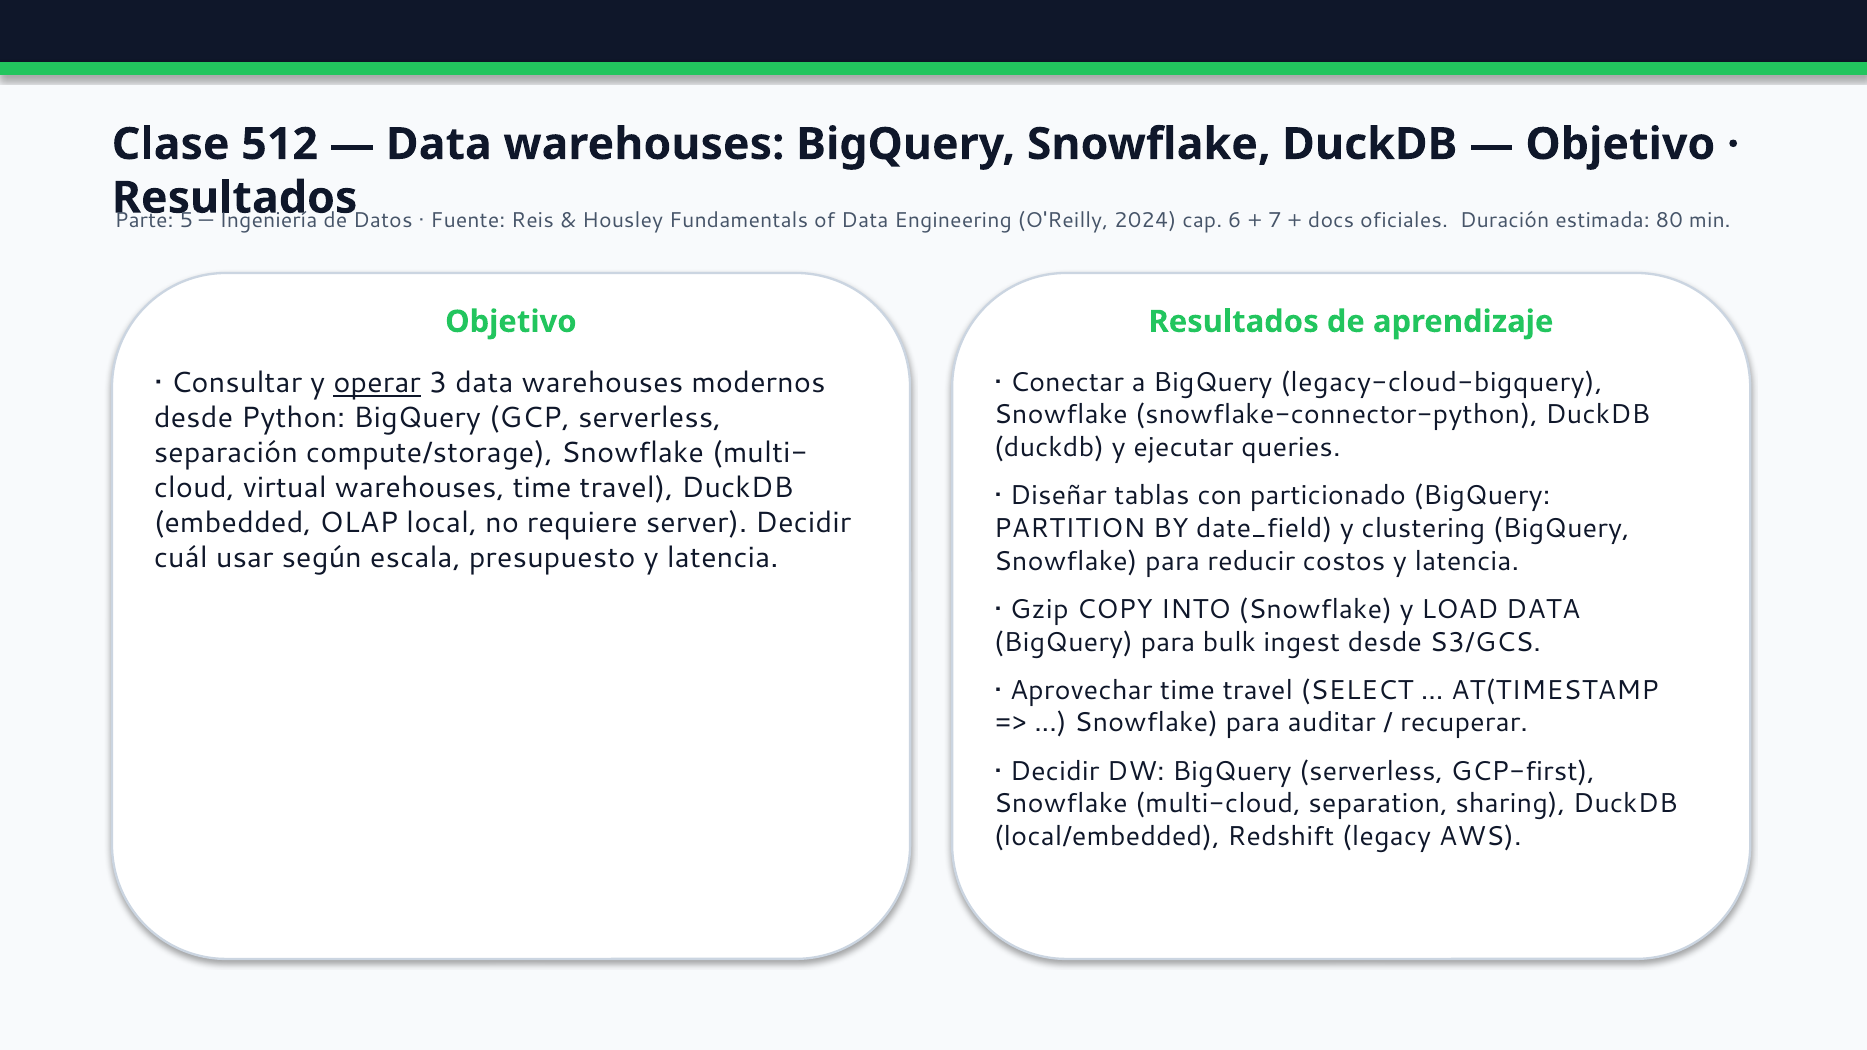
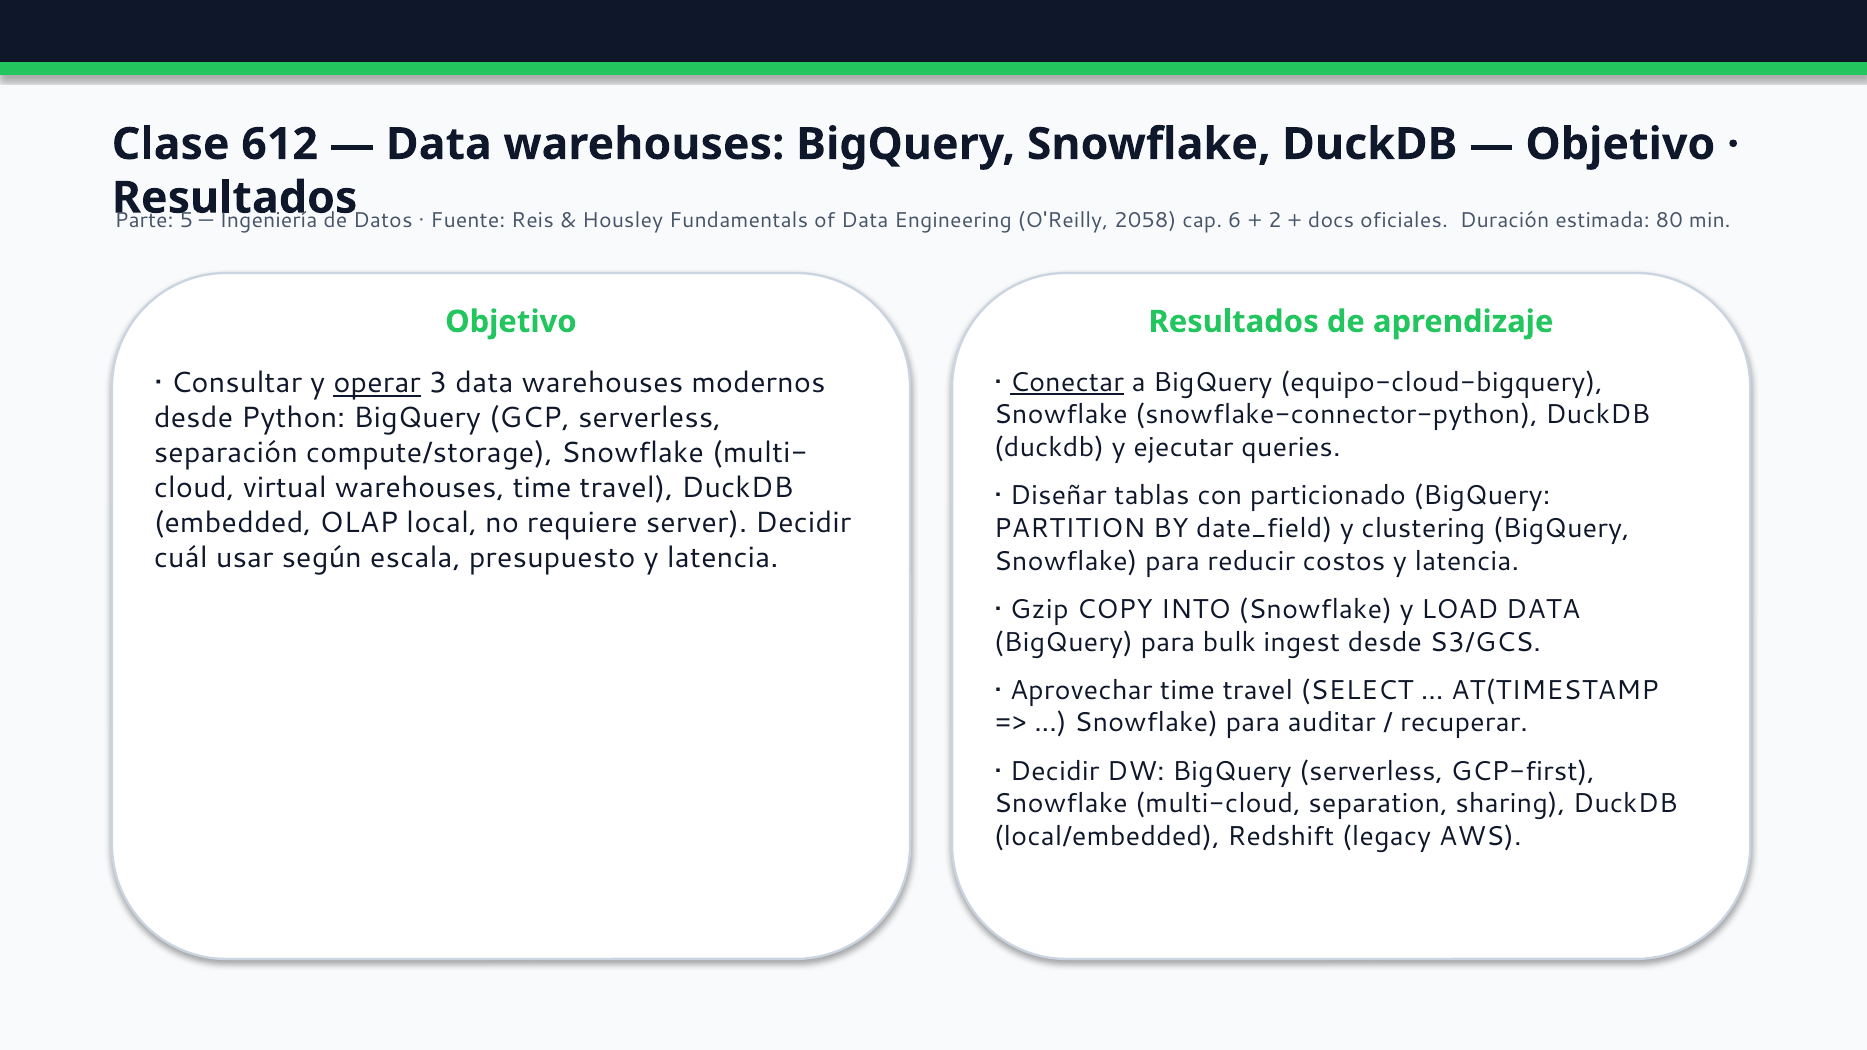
512: 512 -> 612
2024: 2024 -> 2058
7: 7 -> 2
Conectar underline: none -> present
legacy-cloud-bigquery: legacy-cloud-bigquery -> equipo-cloud-bigquery
